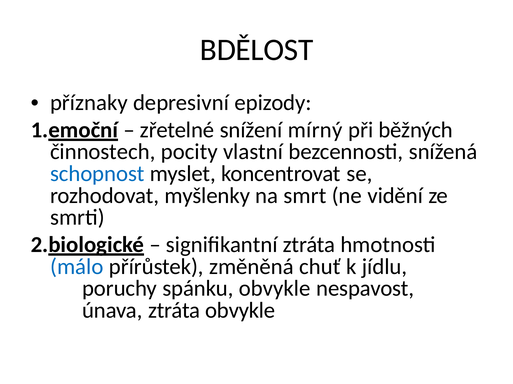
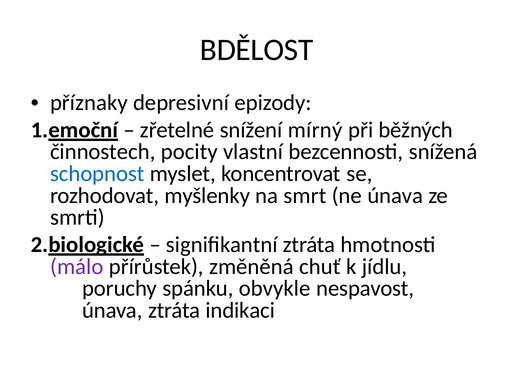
ne vidění: vidění -> únava
málo colour: blue -> purple
ztráta obvykle: obvykle -> indikaci
